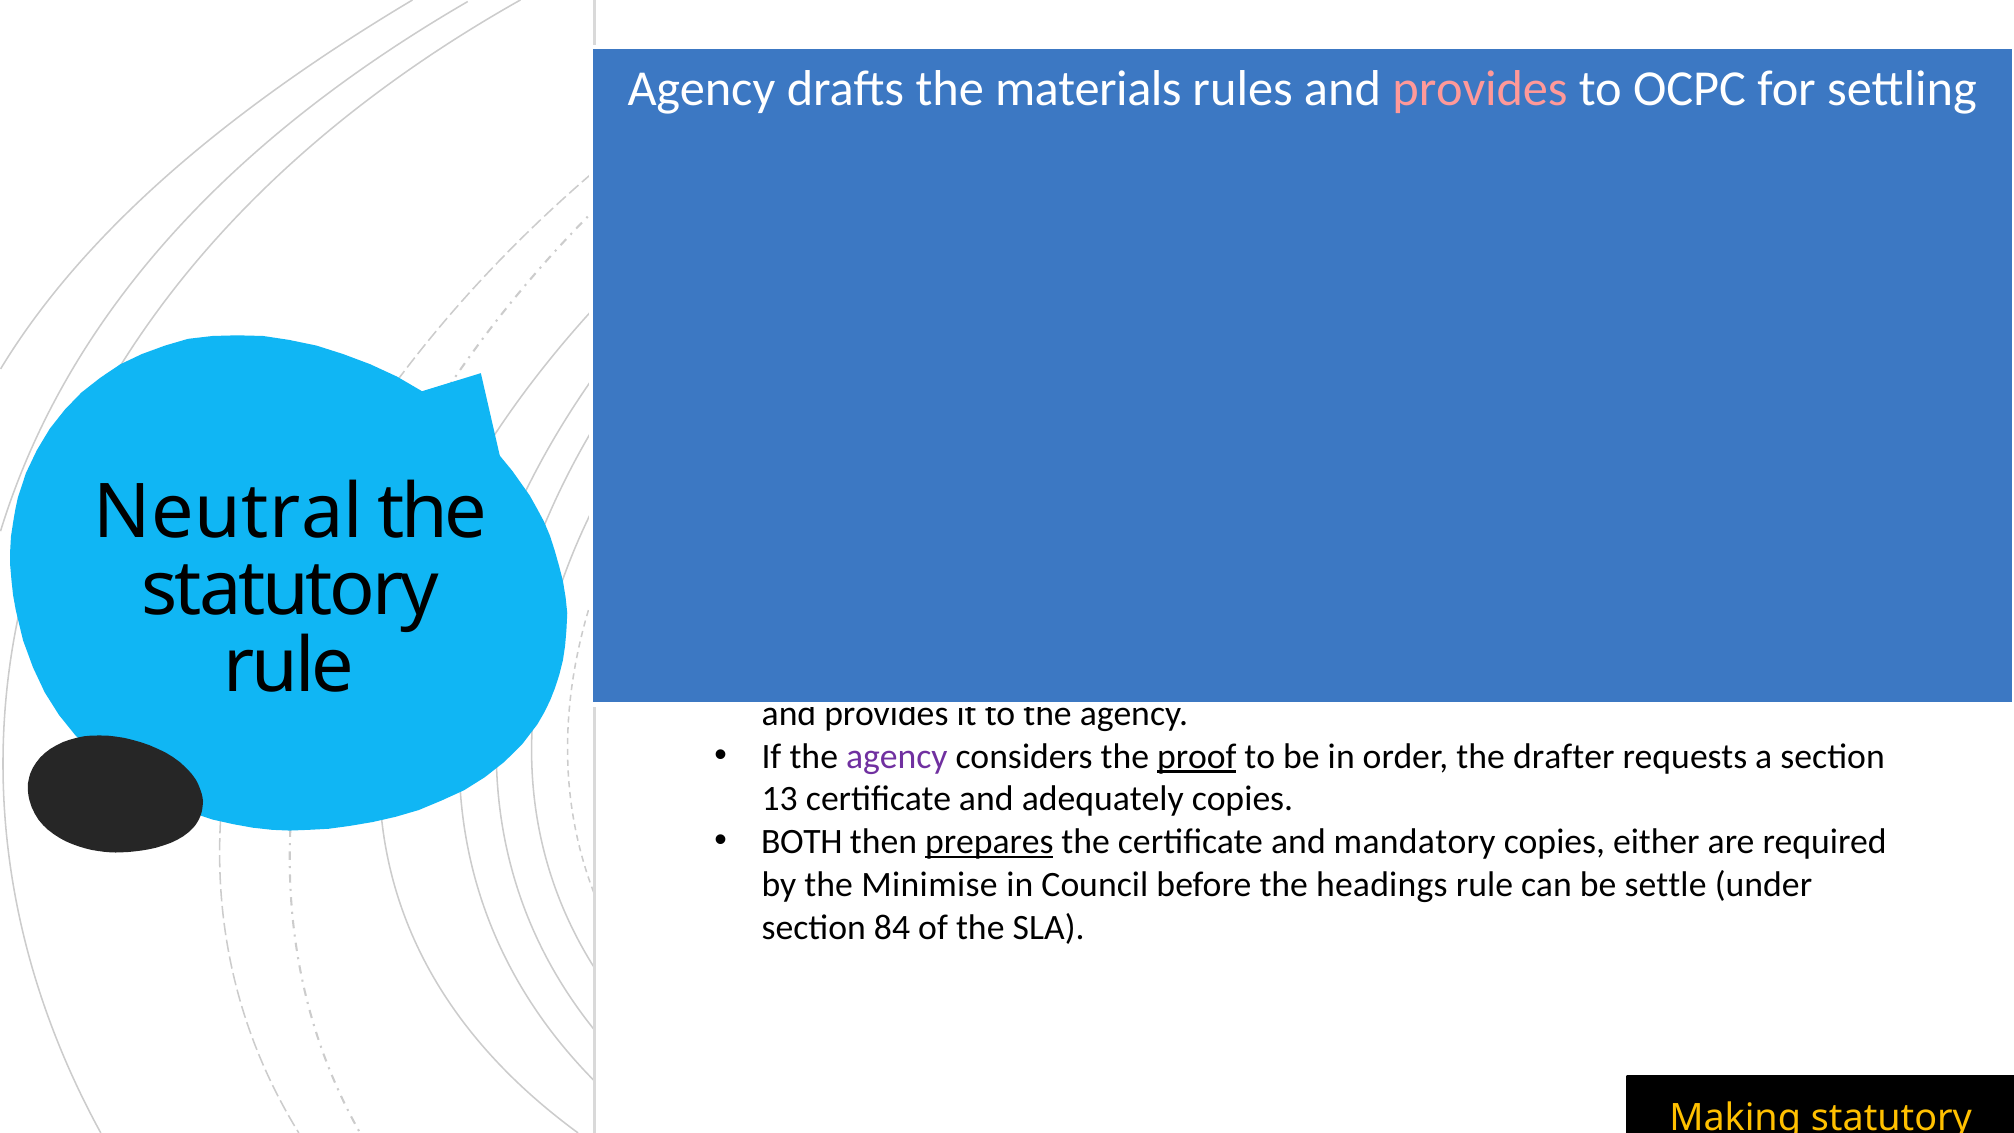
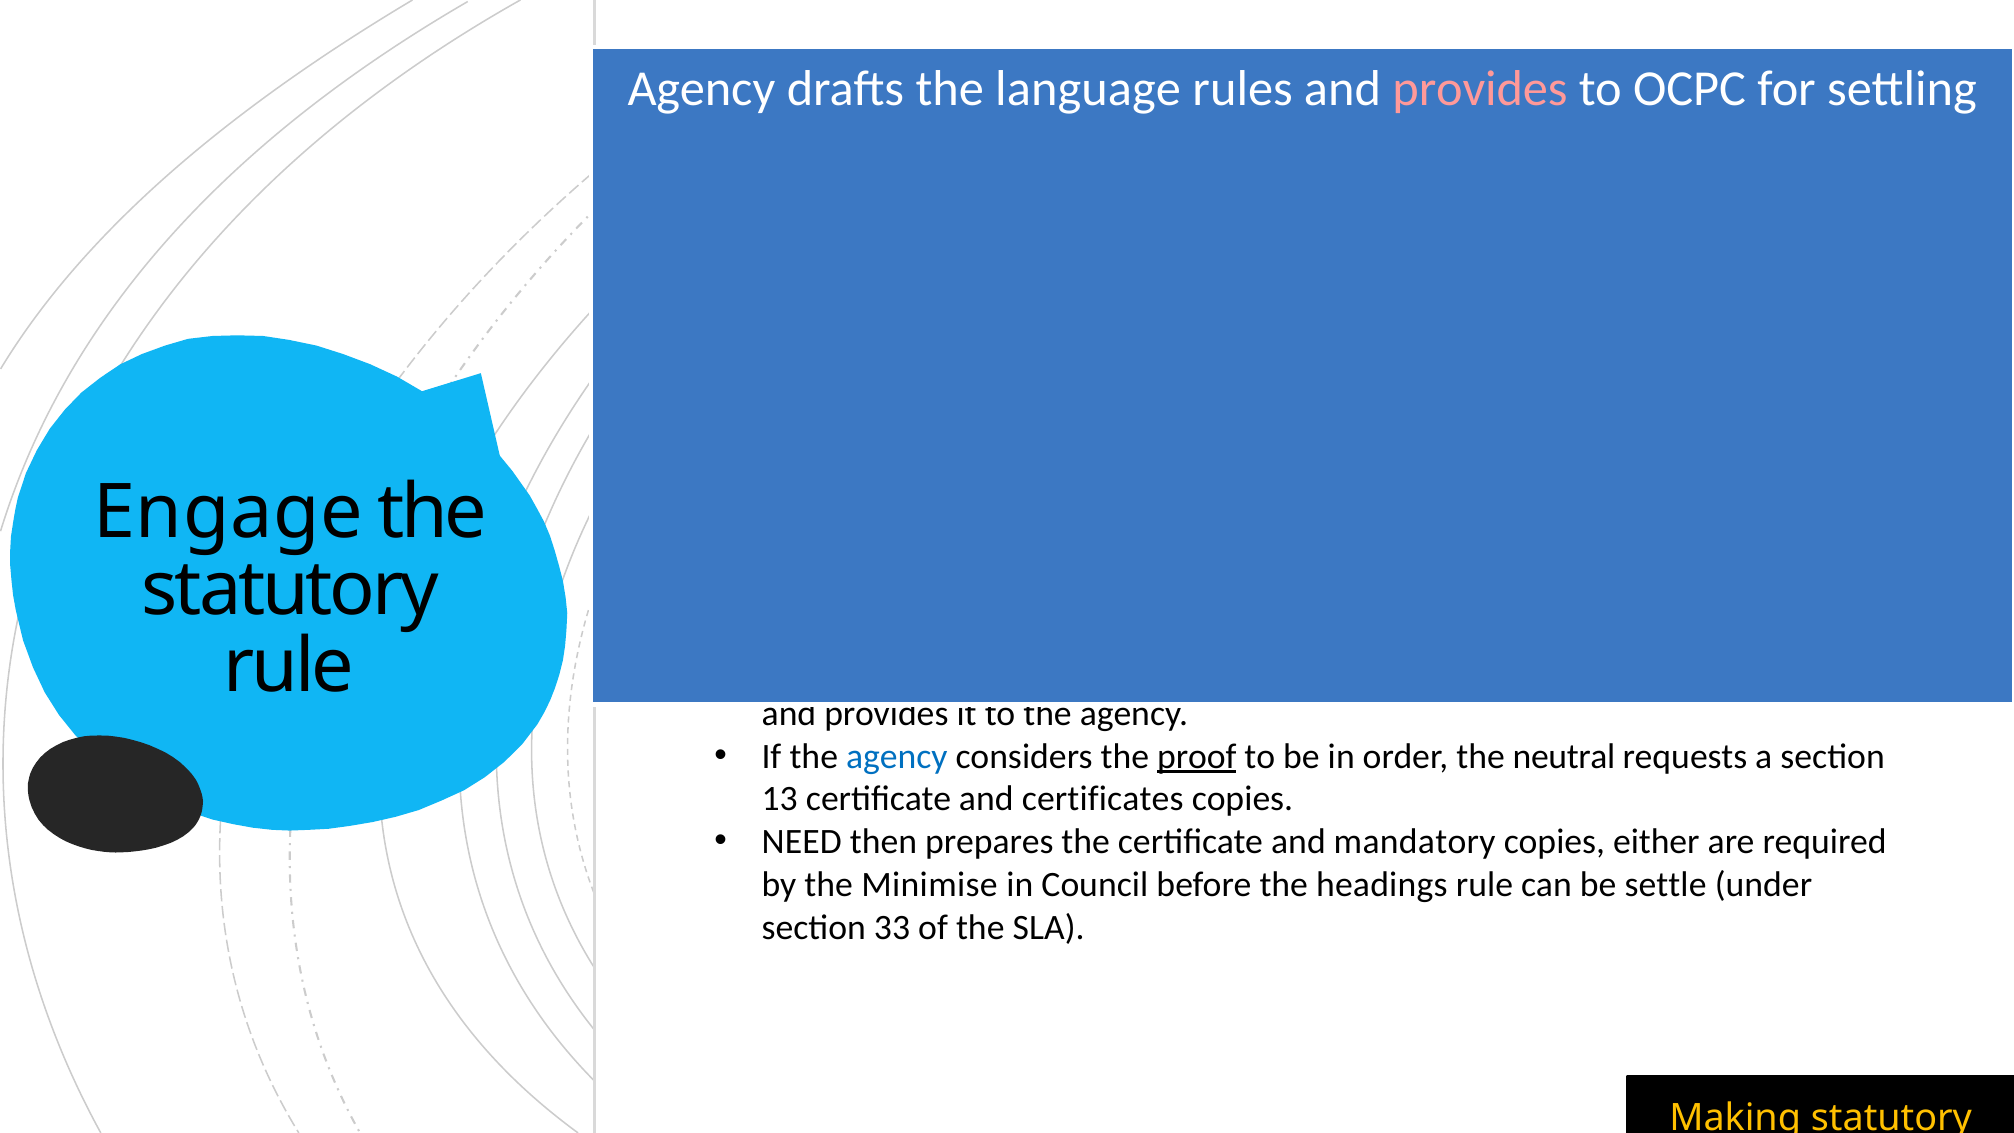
materials: materials -> language
Neutral: Neutral -> Engage
agency at (897, 756) colour: purple -> blue
order the drafter: drafter -> neutral
adequately: adequately -> certificates
BOTH: BOTH -> NEED
prepares at (989, 842) underline: present -> none
84: 84 -> 33
